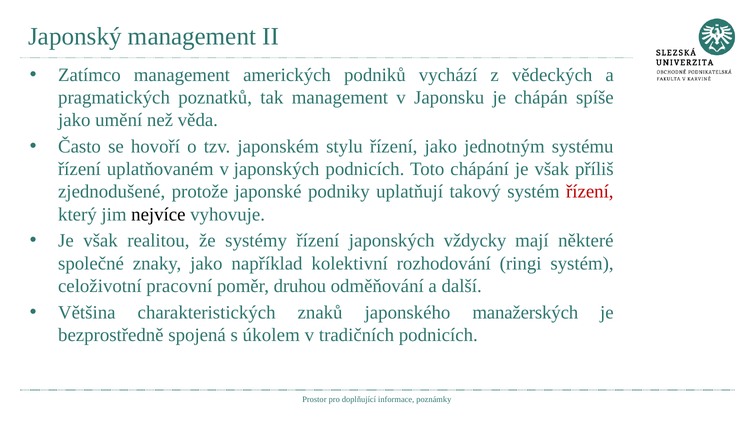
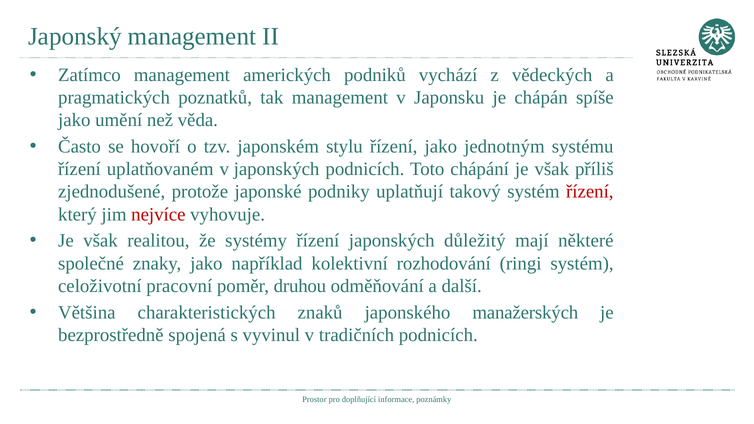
nejvíce colour: black -> red
vždycky: vždycky -> důležitý
úkolem: úkolem -> vyvinul
